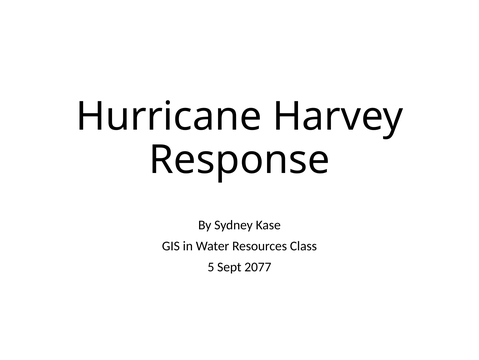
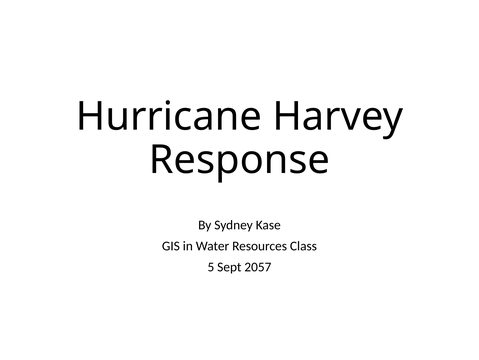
2077: 2077 -> 2057
